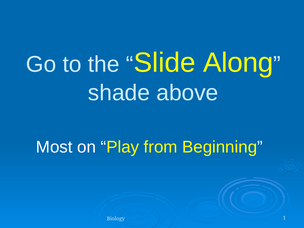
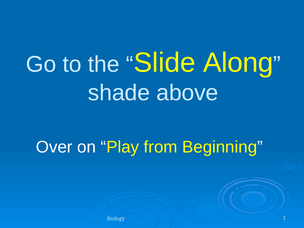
Most: Most -> Over
